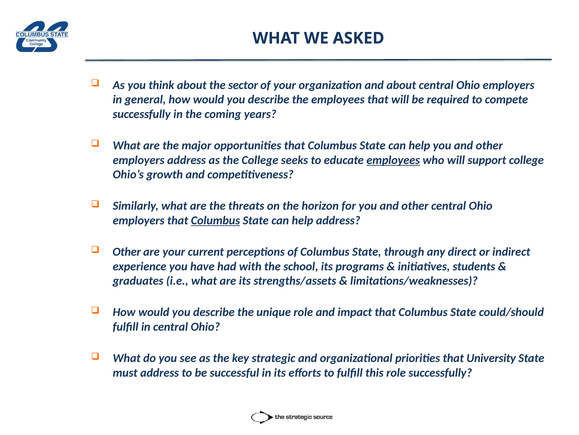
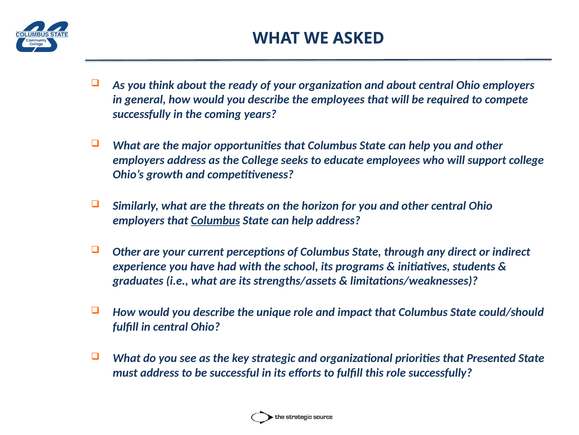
sector: sector -> ready
employees at (393, 160) underline: present -> none
University: University -> Presented
